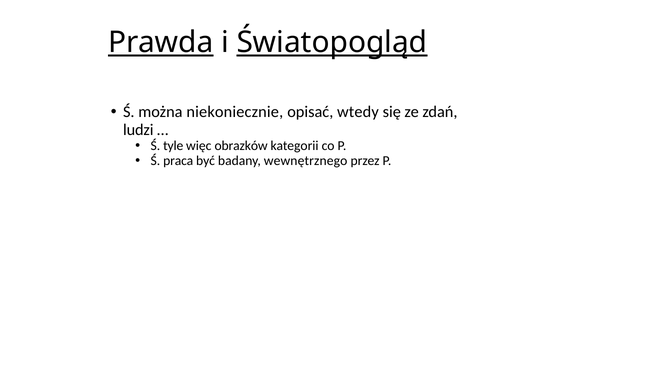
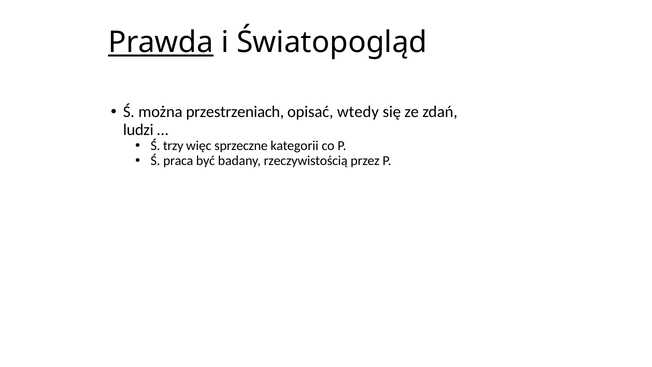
Światopogląd underline: present -> none
niekoniecznie: niekoniecznie -> przestrzeniach
tyle: tyle -> trzy
obrazków: obrazków -> sprzeczne
wewnętrznego: wewnętrznego -> rzeczywistością
